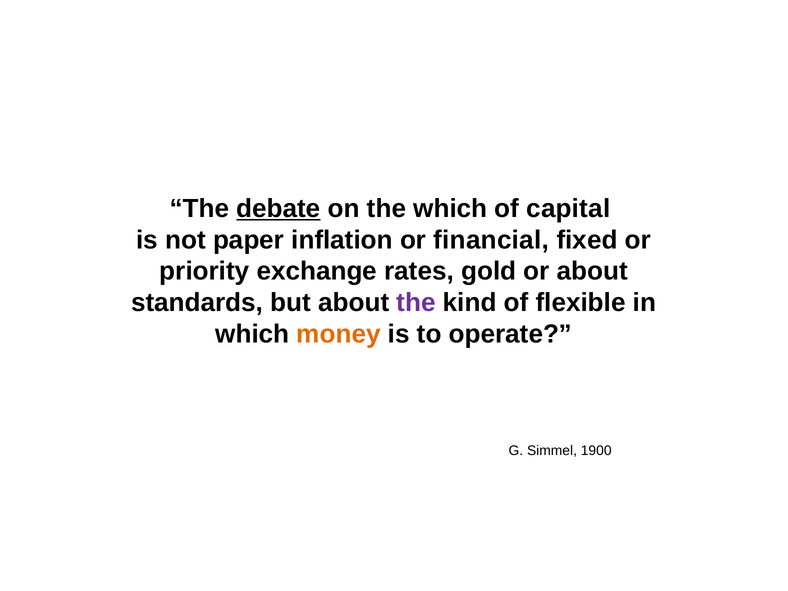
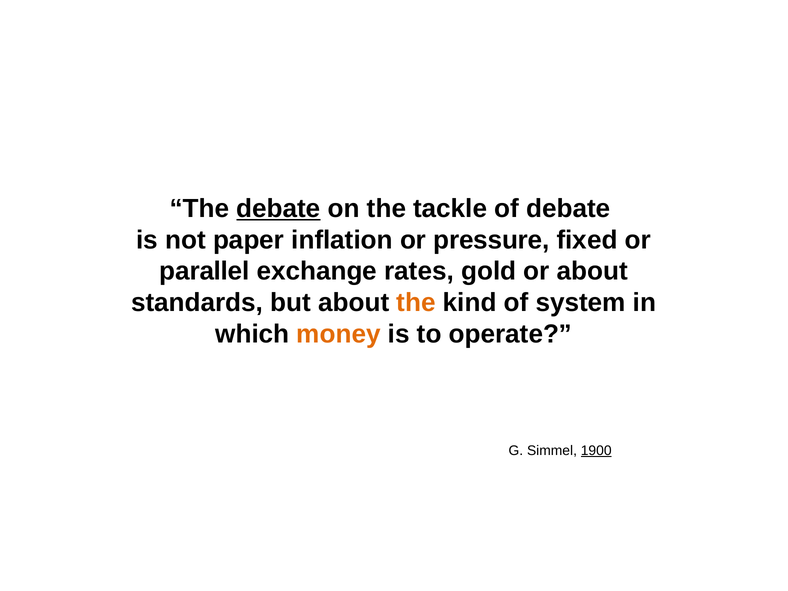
the which: which -> tackle
of capital: capital -> debate
financial: financial -> pressure
priority: priority -> parallel
the at (416, 303) colour: purple -> orange
flexible: flexible -> system
1900 underline: none -> present
